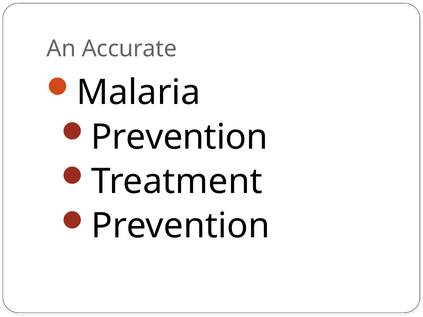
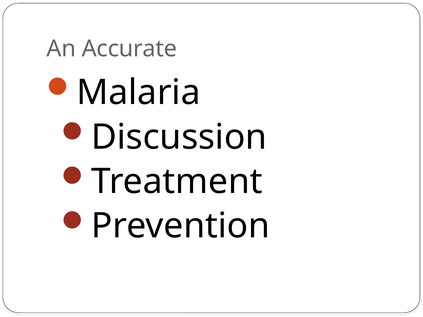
Prevention at (179, 137): Prevention -> Discussion
